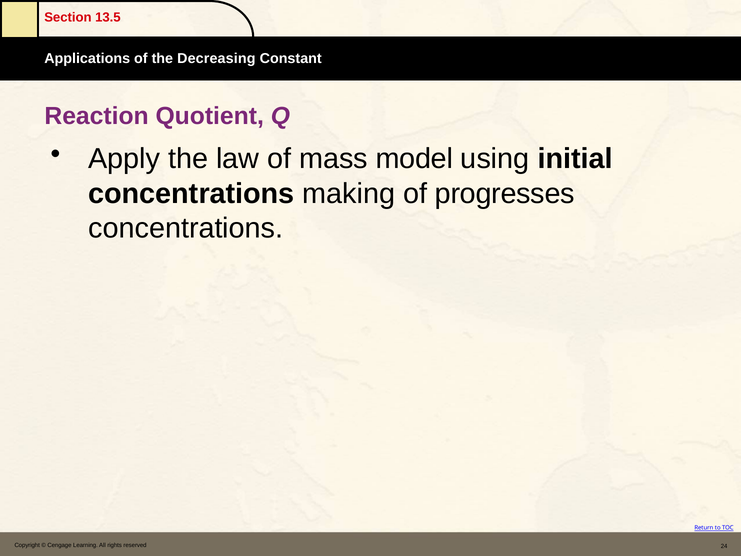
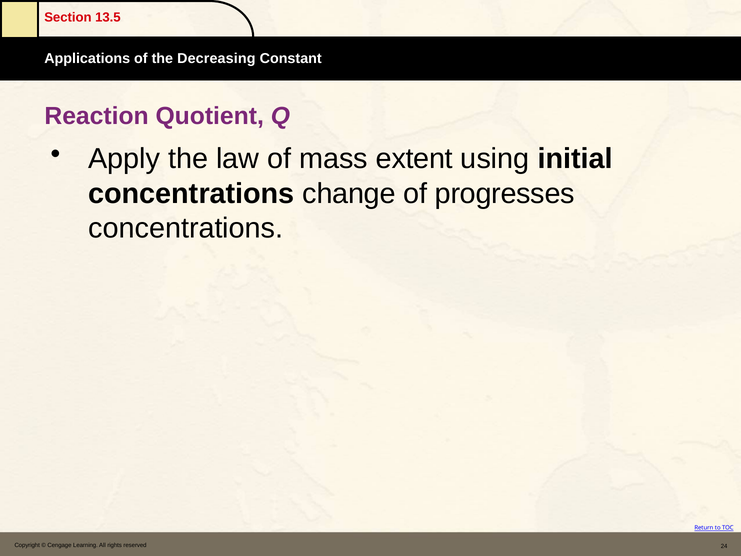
model: model -> extent
making: making -> change
